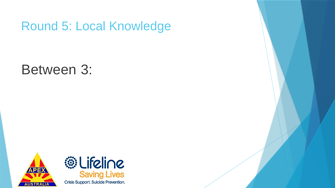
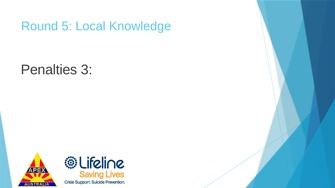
Between: Between -> Penalties
